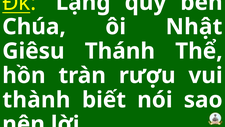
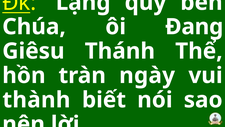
Nhật: Nhật -> Đang
rượu: rượu -> ngày
